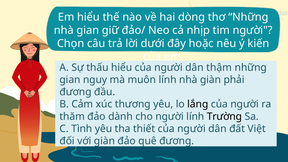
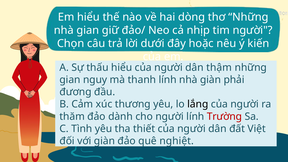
muôn: muôn -> thanh
Trường colour: black -> red
quê đương: đương -> nghiệt
